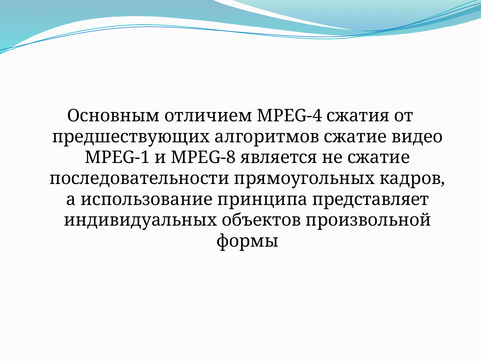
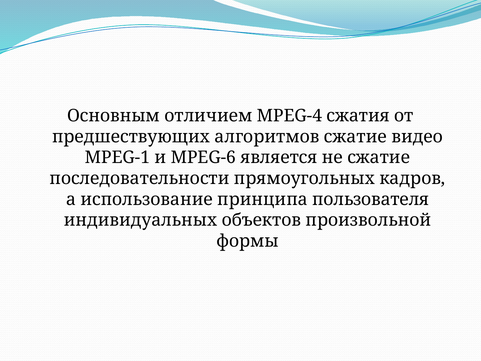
MPEG-8: MPEG-8 -> MPEG-6
представляет: представляет -> пользователя
